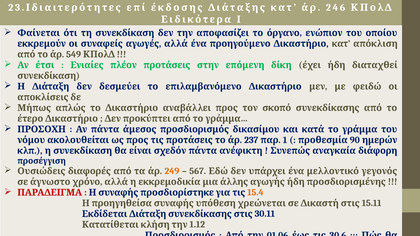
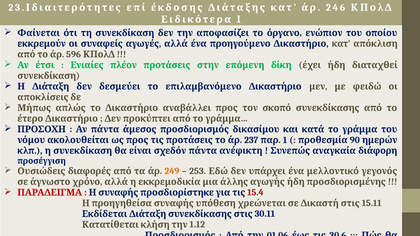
549: 549 -> 596
567: 567 -> 253
15.4 colour: orange -> red
